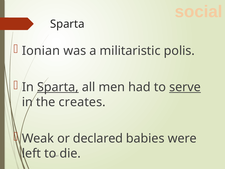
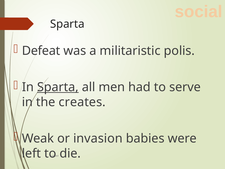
Ionian: Ionian -> Defeat
serve underline: present -> none
declared: declared -> invasion
